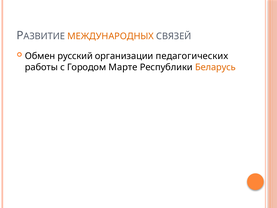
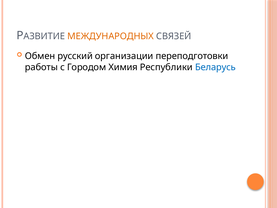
педагогических: педагогических -> переподготовки
Марте: Марте -> Химия
Беларусь colour: orange -> blue
